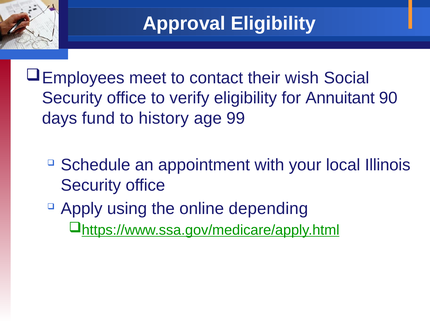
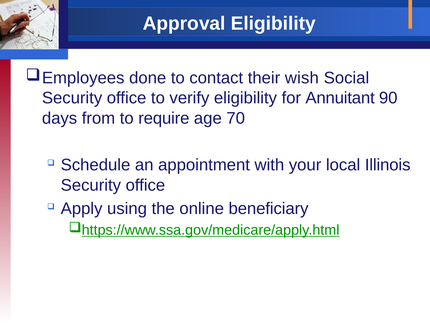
meet: meet -> done
fund: fund -> from
history: history -> require
99: 99 -> 70
depending: depending -> beneficiary
